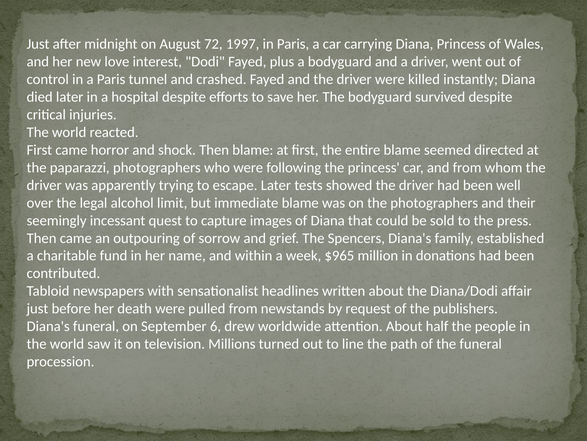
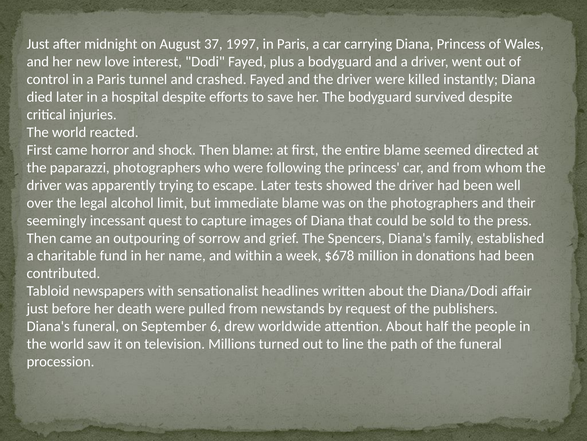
72: 72 -> 37
$965: $965 -> $678
